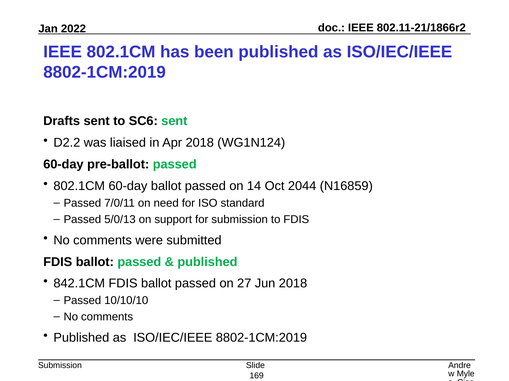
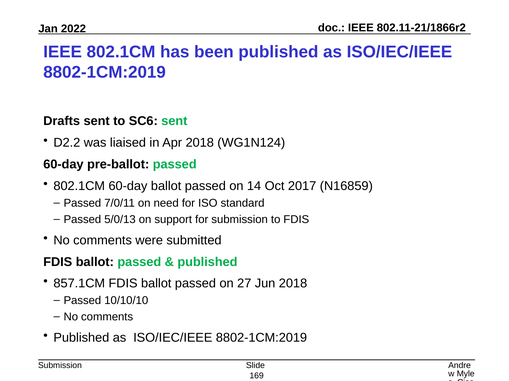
2044: 2044 -> 2017
842.1CM: 842.1CM -> 857.1CM
